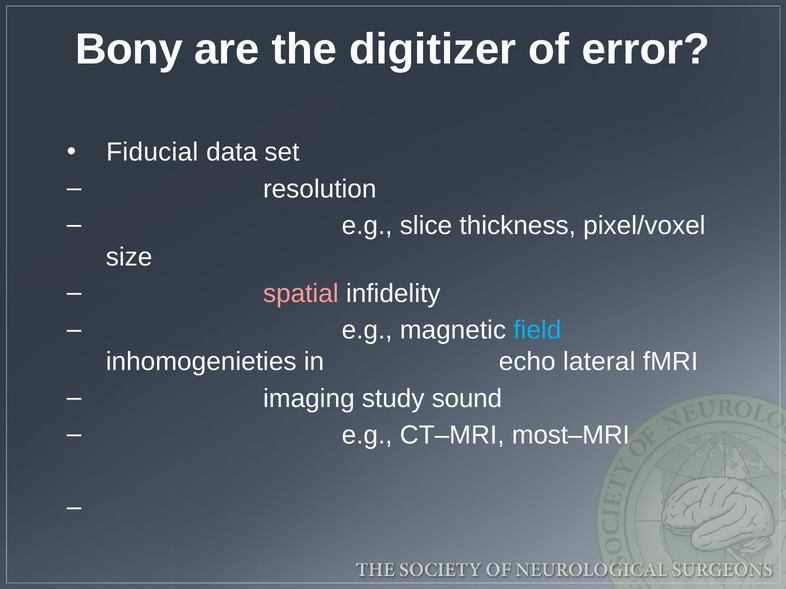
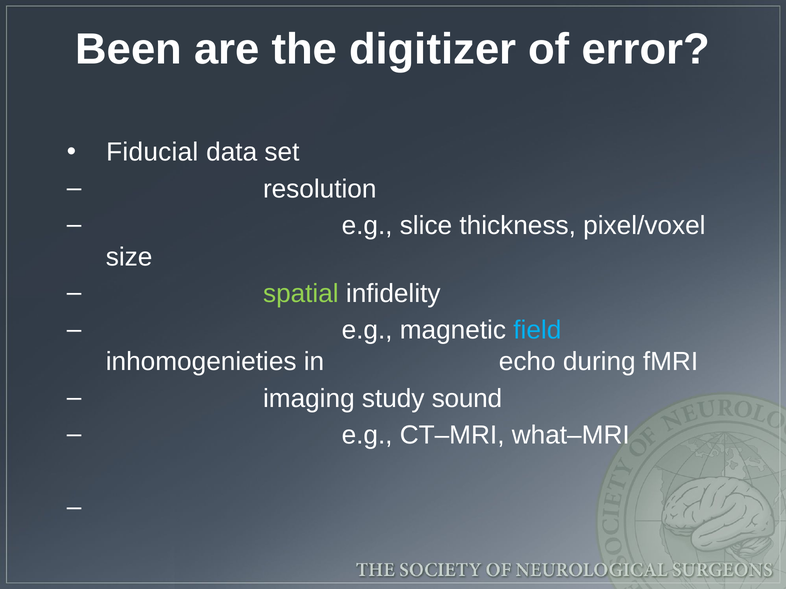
Bony: Bony -> Been
spatial colour: pink -> light green
lateral: lateral -> during
most–MRI: most–MRI -> what–MRI
